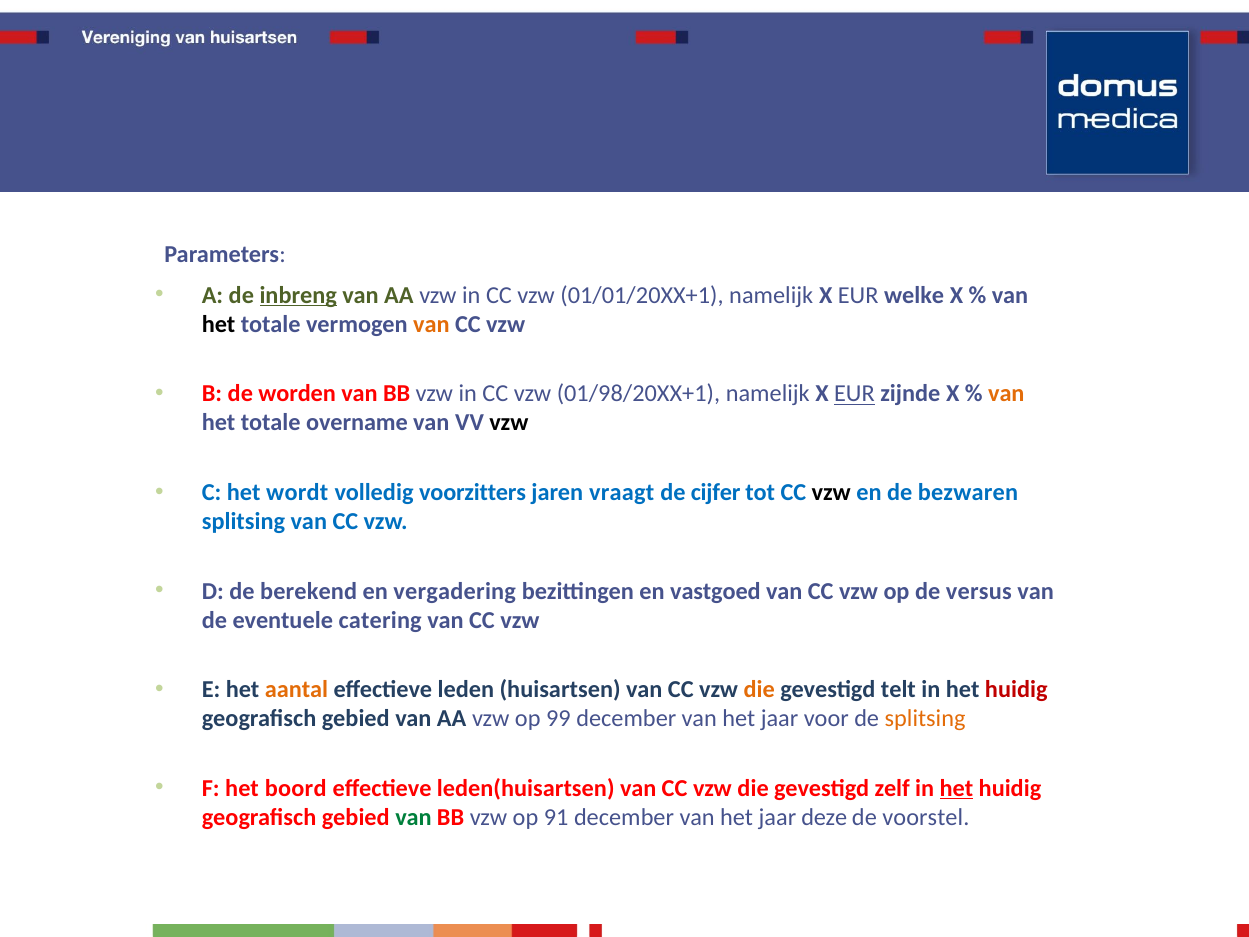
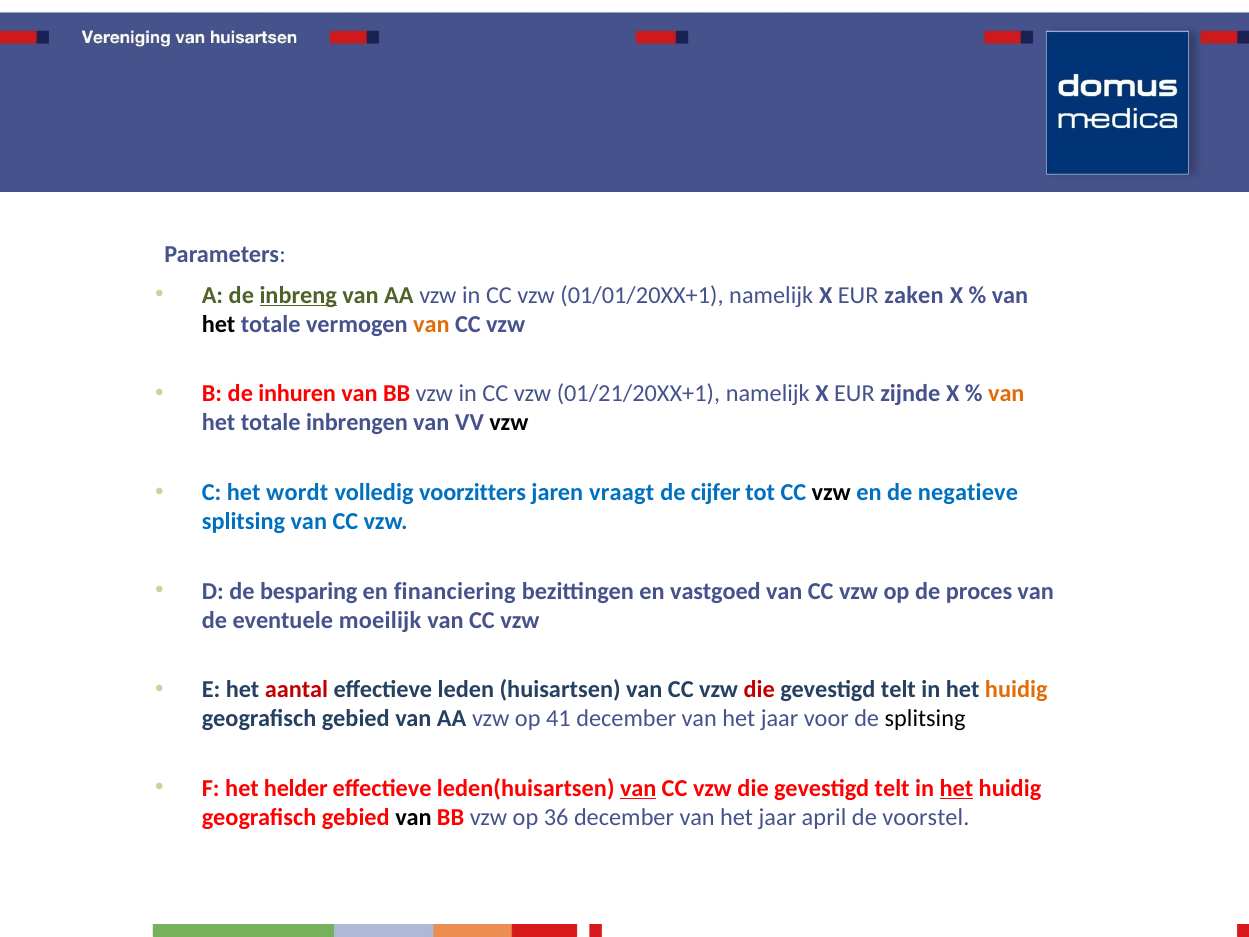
welke: welke -> zaken
worden: worden -> inhuren
01/98/20XX+1: 01/98/20XX+1 -> 01/21/20XX+1
EUR at (854, 394) underline: present -> none
overname: overname -> inbrengen
bezwaren: bezwaren -> negatieve
berekend: berekend -> besparing
vergadering: vergadering -> financiering
versus: versus -> proces
catering: catering -> moeilijk
aantal colour: orange -> red
die at (759, 689) colour: orange -> red
huidig at (1016, 689) colour: red -> orange
99: 99 -> 41
splitsing at (925, 719) colour: orange -> black
boord: boord -> helder
van at (638, 788) underline: none -> present
zelf at (892, 788): zelf -> telt
van at (413, 817) colour: green -> black
91: 91 -> 36
deze: deze -> april
